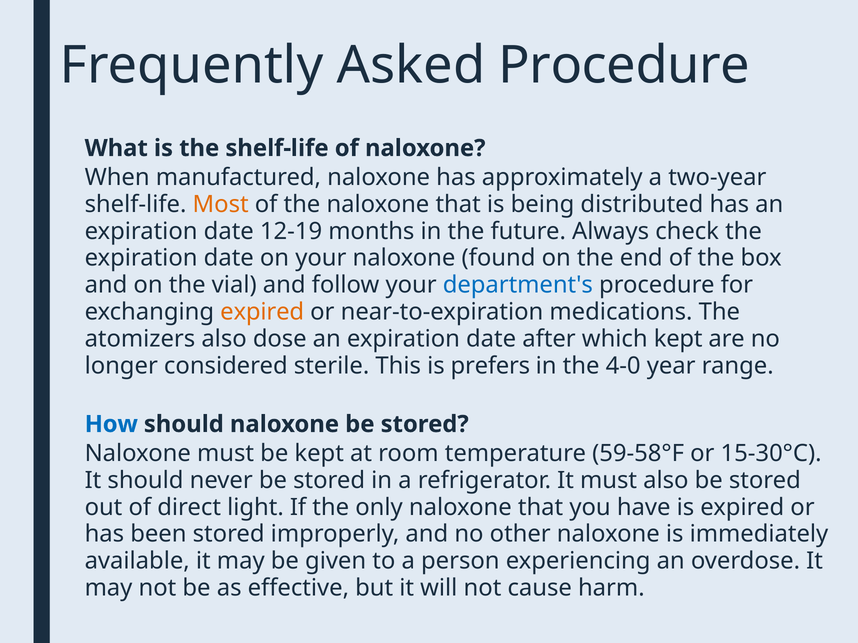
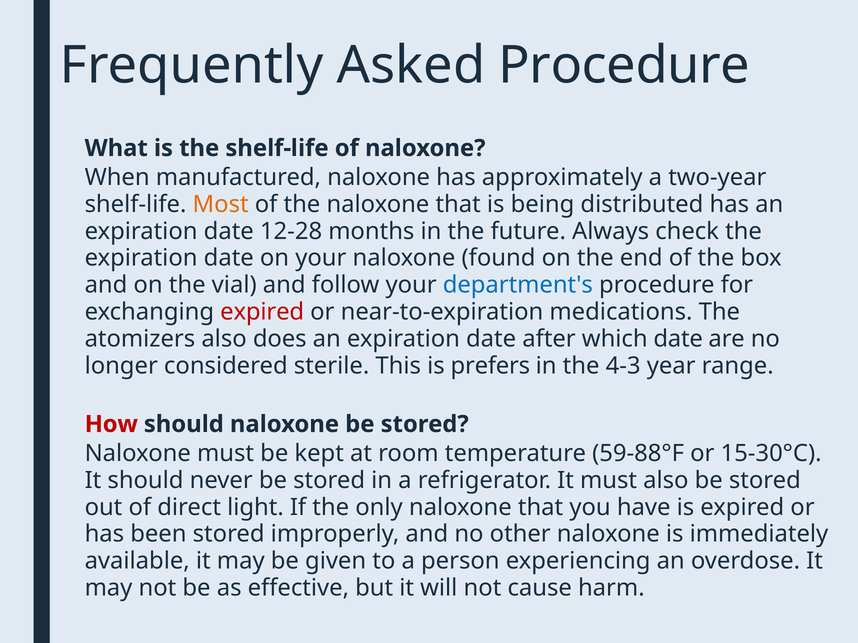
12-19: 12-19 -> 12-28
expired at (262, 312) colour: orange -> red
dose: dose -> does
which kept: kept -> date
4-0: 4-0 -> 4-3
How colour: blue -> red
59-58°F: 59-58°F -> 59-88°F
